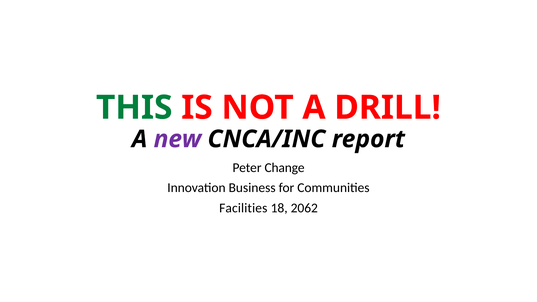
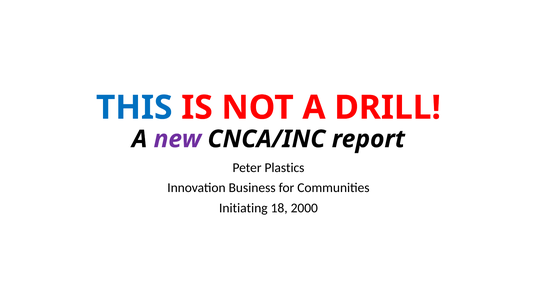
THIS colour: green -> blue
Change: Change -> Plastics
Facilities: Facilities -> Initiating
2062: 2062 -> 2000
